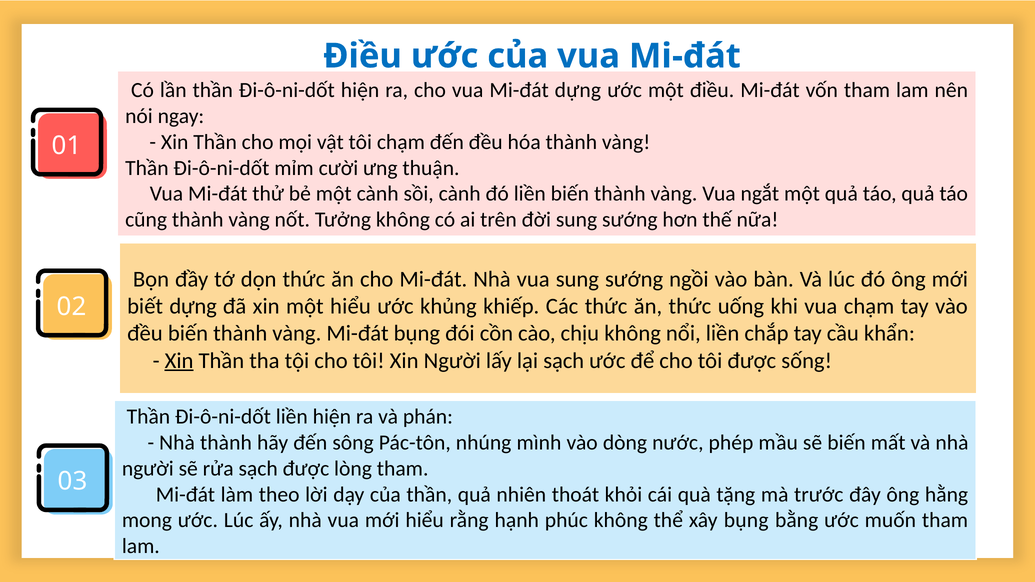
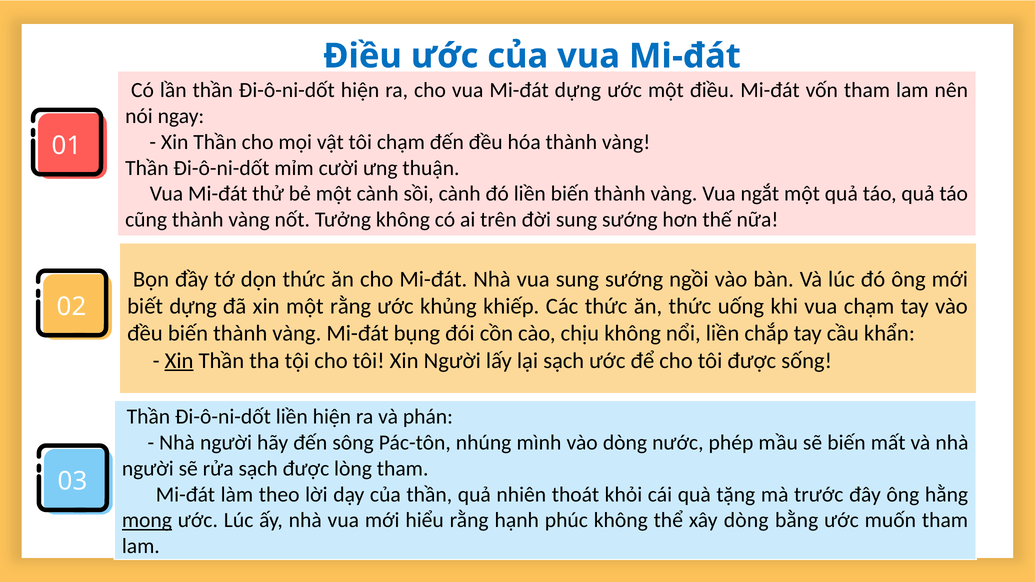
một hiểu: hiểu -> rằng
thành at (226, 443): thành -> người
mong underline: none -> present
xây bụng: bụng -> dòng
